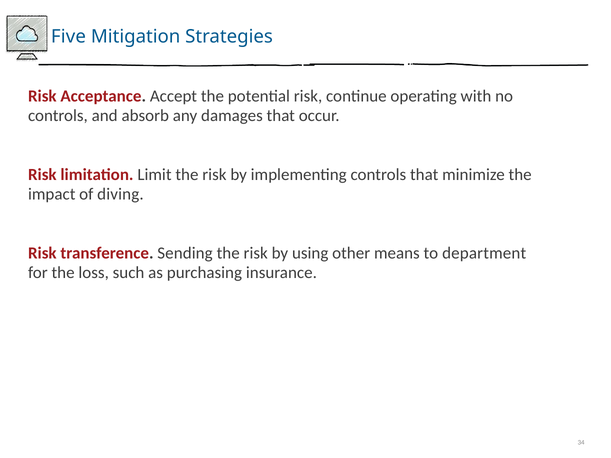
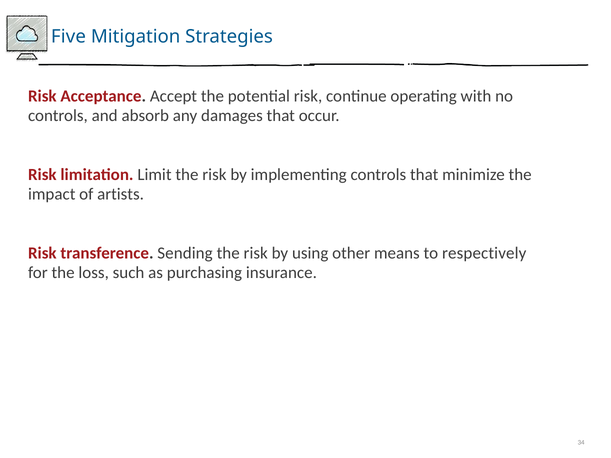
diving: diving -> artists
department: department -> respectively
